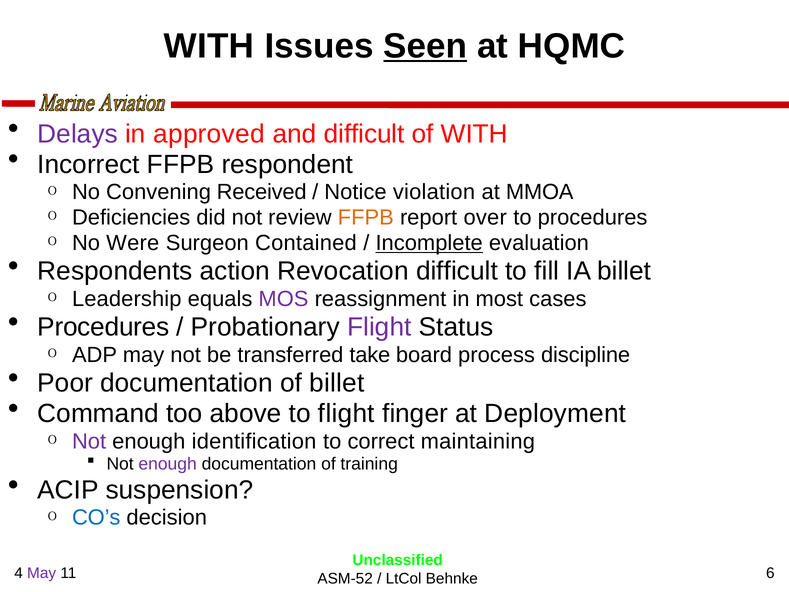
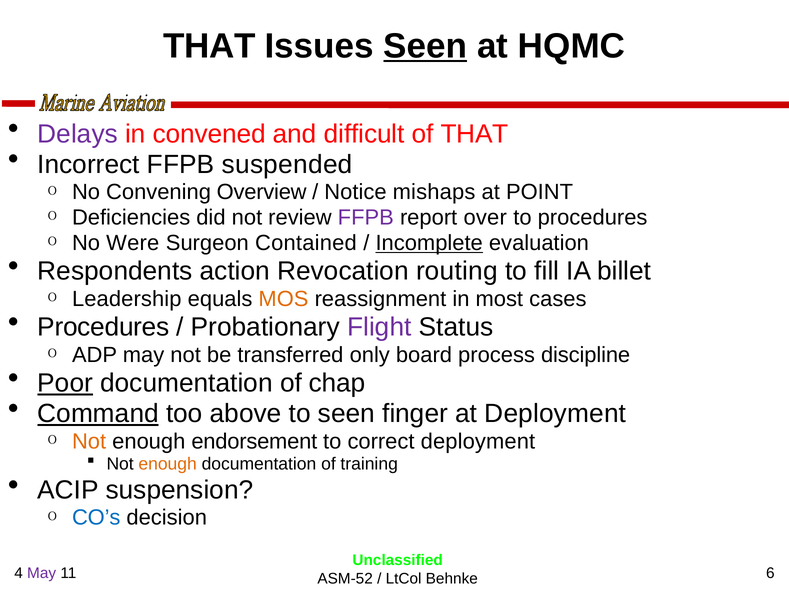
WITH at (209, 46): WITH -> THAT
approved: approved -> convened
of WITH: WITH -> THAT
respondent: respondent -> suspended
Received: Received -> Overview
violation: violation -> mishaps
MMOA: MMOA -> POINT
FFPB at (366, 217) colour: orange -> purple
Revocation difficult: difficult -> routing
MOS colour: purple -> orange
take: take -> only
Poor underline: none -> present
of billet: billet -> chap
Command underline: none -> present
to flight: flight -> seen
Not at (89, 441) colour: purple -> orange
identification: identification -> endorsement
correct maintaining: maintaining -> deployment
enough at (168, 464) colour: purple -> orange
